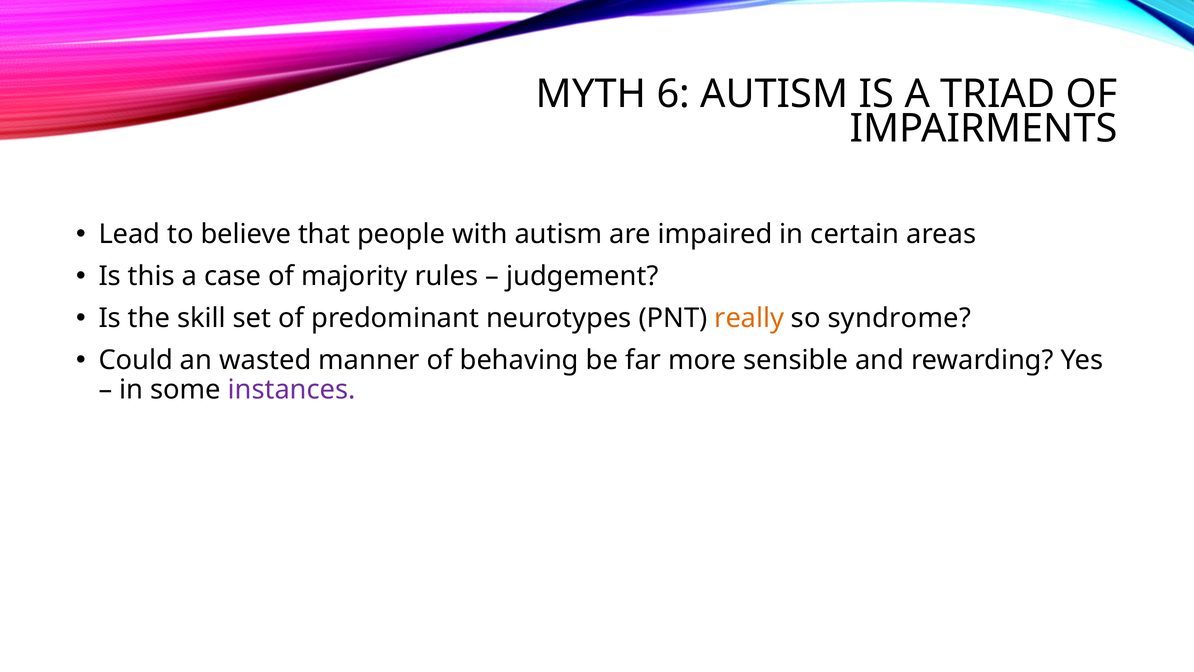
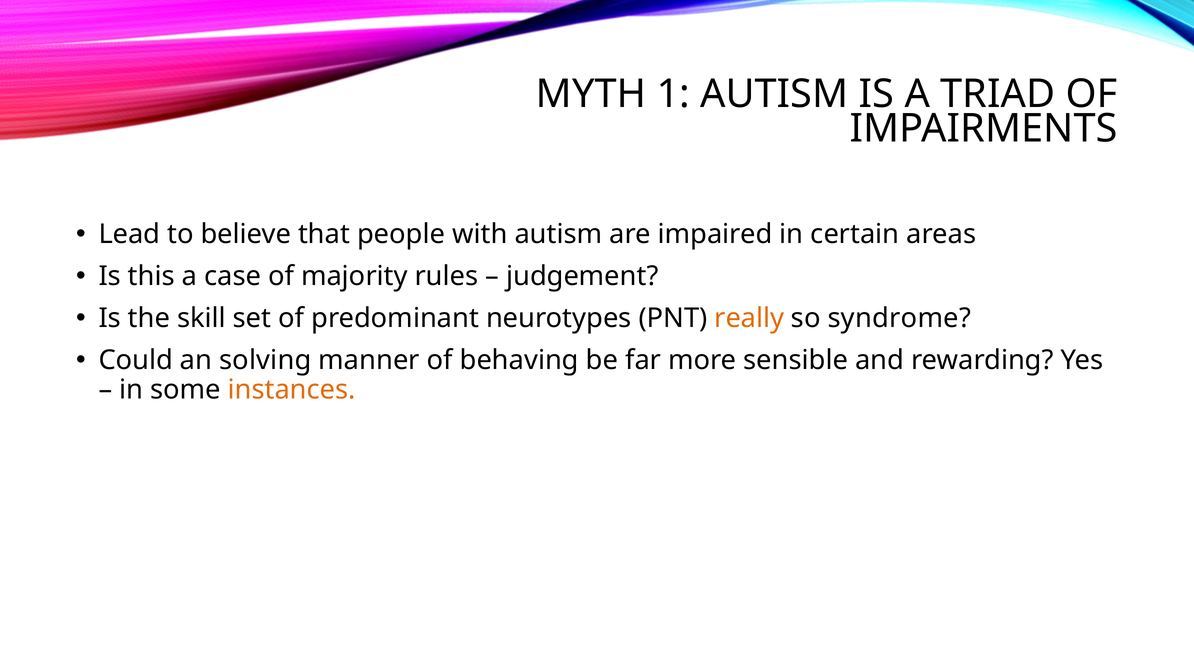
6: 6 -> 1
wasted: wasted -> solving
instances colour: purple -> orange
